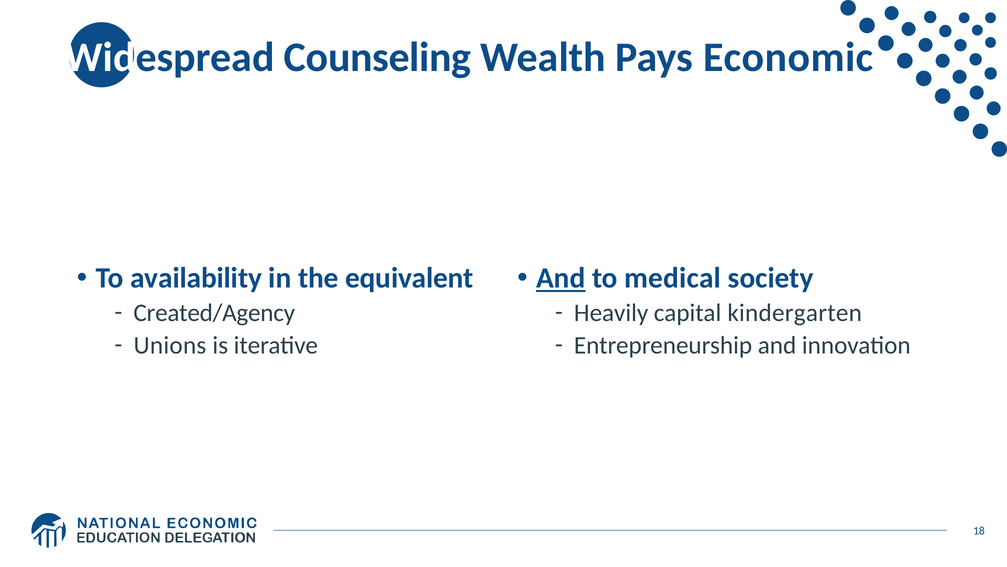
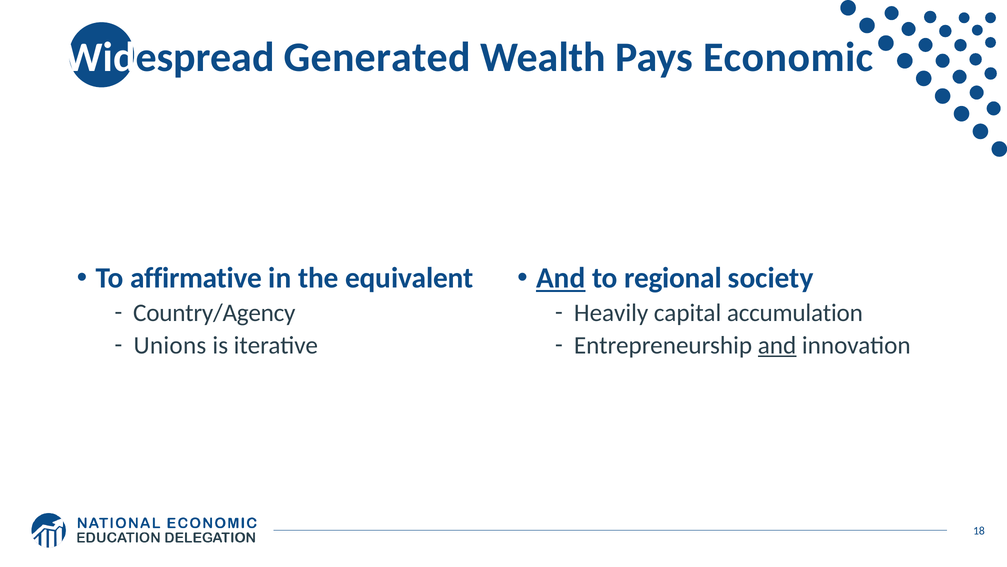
Counseling: Counseling -> Generated
availability: availability -> affirmative
medical: medical -> regional
Created/Agency: Created/Agency -> Country/Agency
kindergarten: kindergarten -> accumulation
and at (777, 345) underline: none -> present
